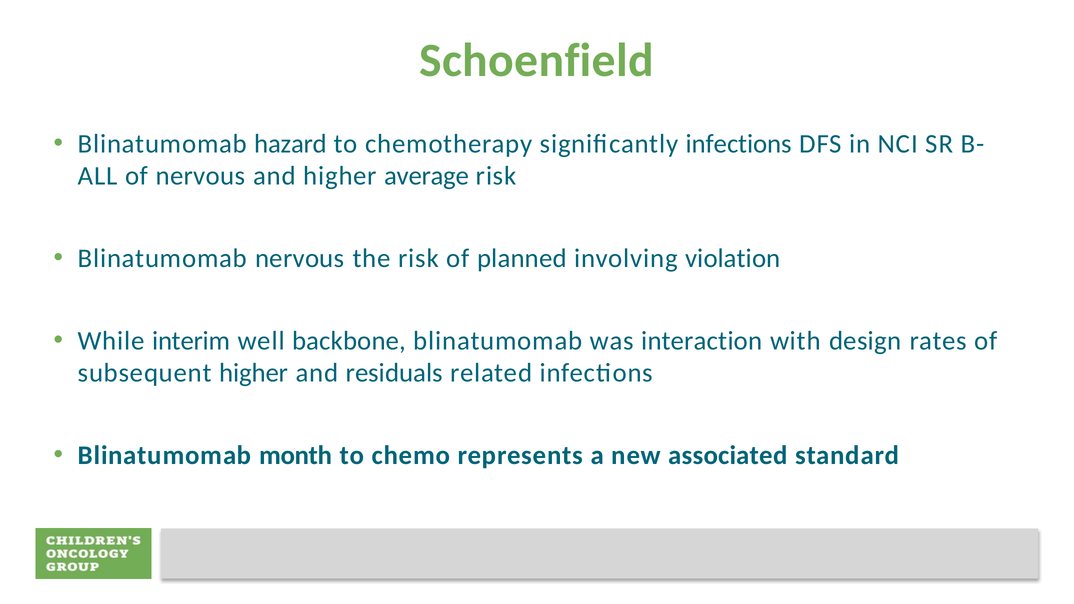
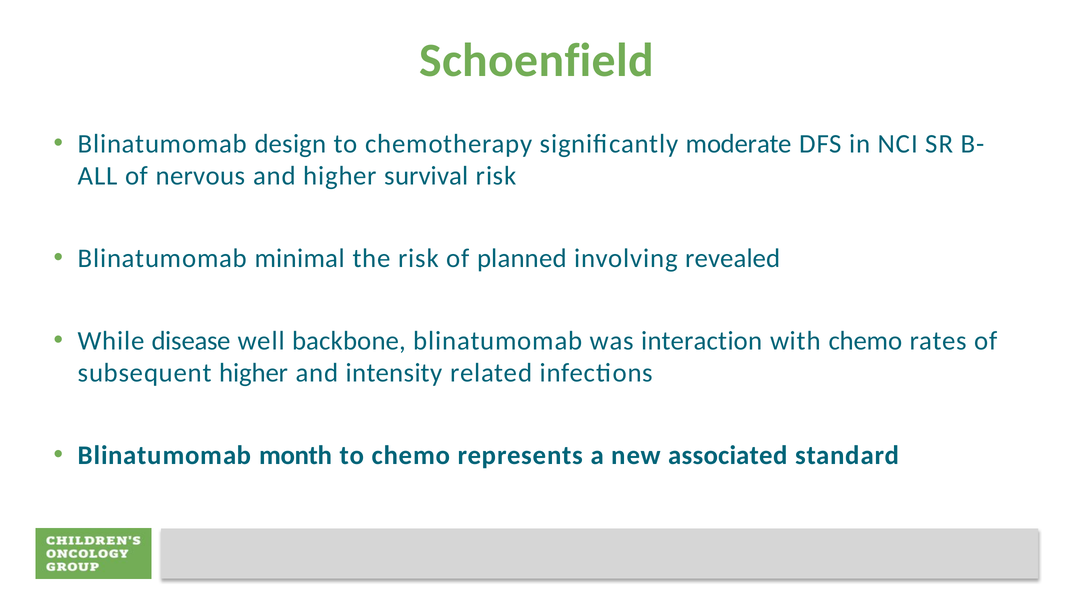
hazard: hazard -> design
significantly infections: infections -> moderate
average: average -> survival
Blinatumomab nervous: nervous -> minimal
violation: violation -> revealed
interim: interim -> disease
with design: design -> chemo
residuals: residuals -> intensity
